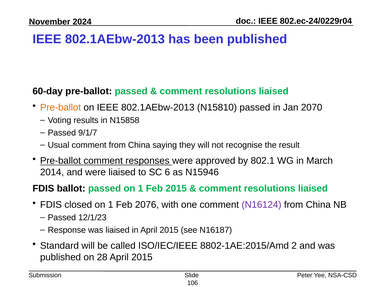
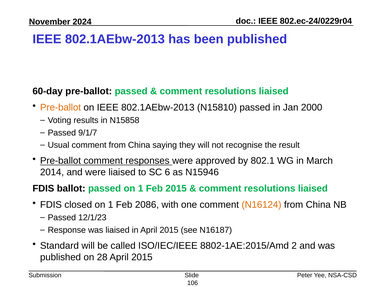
2070: 2070 -> 2000
2076: 2076 -> 2086
N16124 colour: purple -> orange
